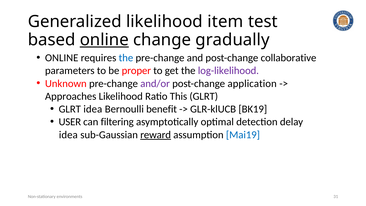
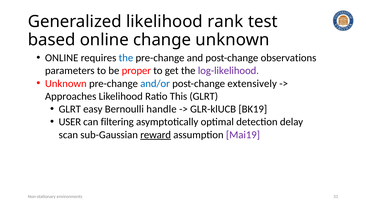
item: item -> rank
online at (104, 40) underline: present -> none
change gradually: gradually -> unknown
collaborative: collaborative -> observations
and/or colour: purple -> blue
application: application -> extensively
GLRT idea: idea -> easy
benefit: benefit -> handle
idea at (68, 135): idea -> scan
Mai19 colour: blue -> purple
